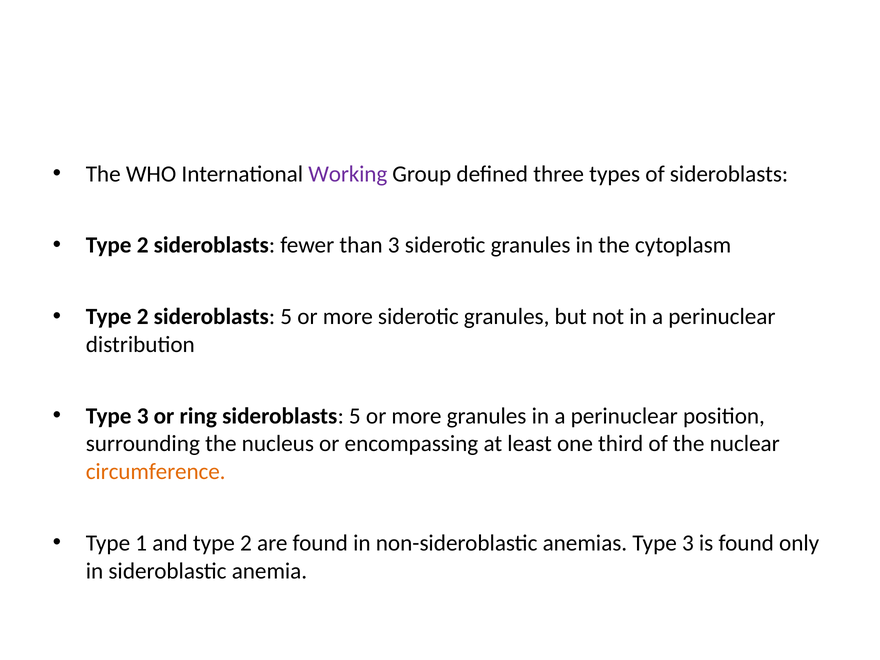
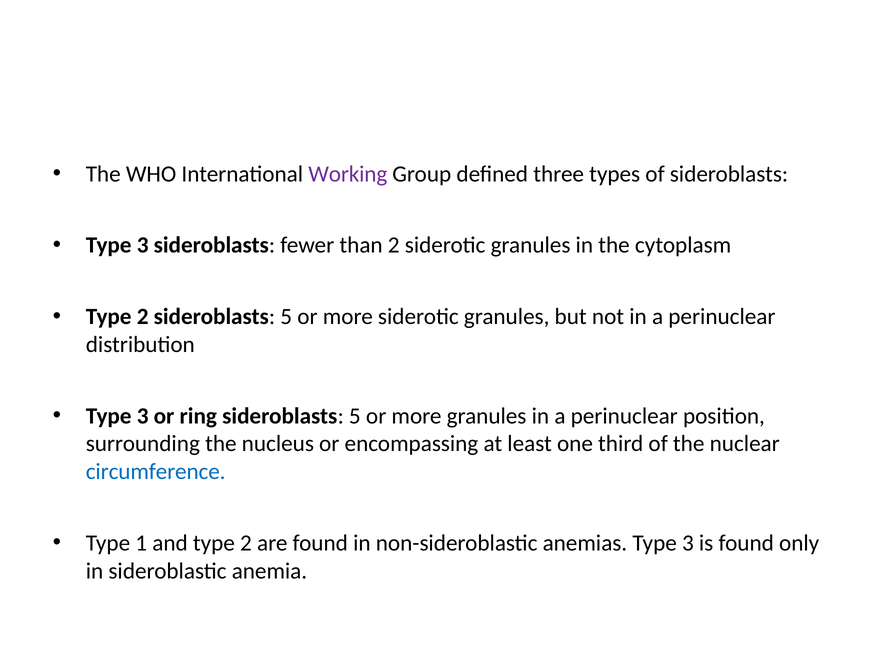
2 at (143, 245): 2 -> 3
than 3: 3 -> 2
circumference colour: orange -> blue
